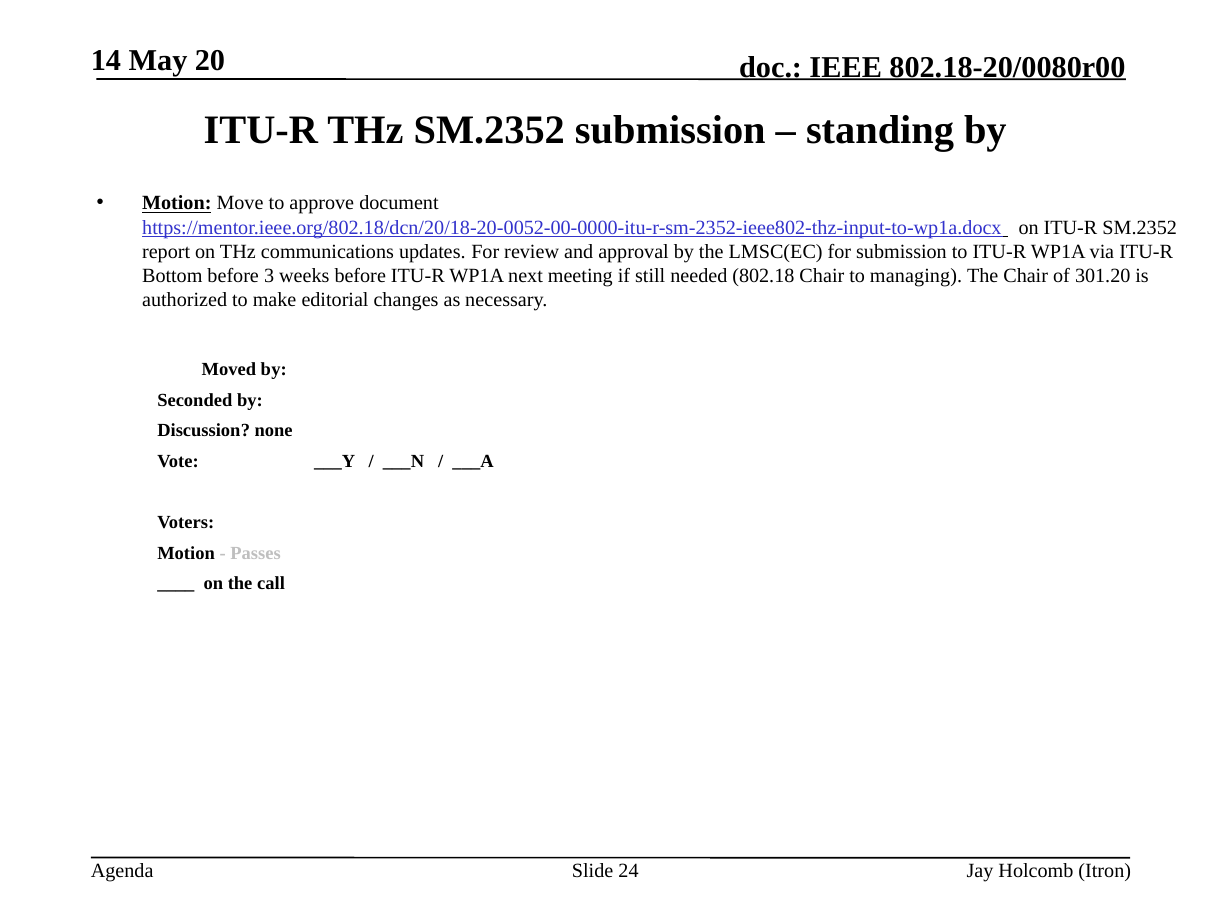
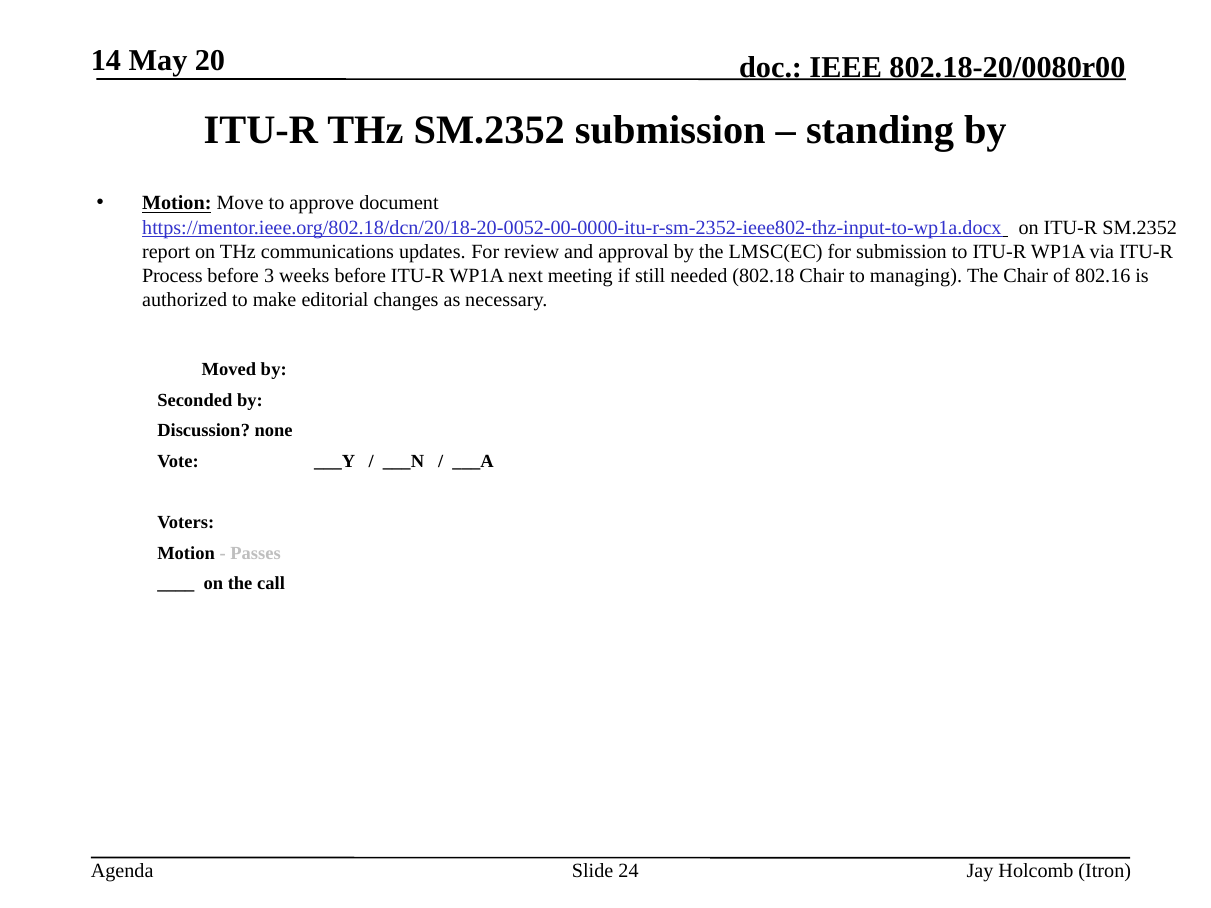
Bottom: Bottom -> Process
301.20: 301.20 -> 802.16
